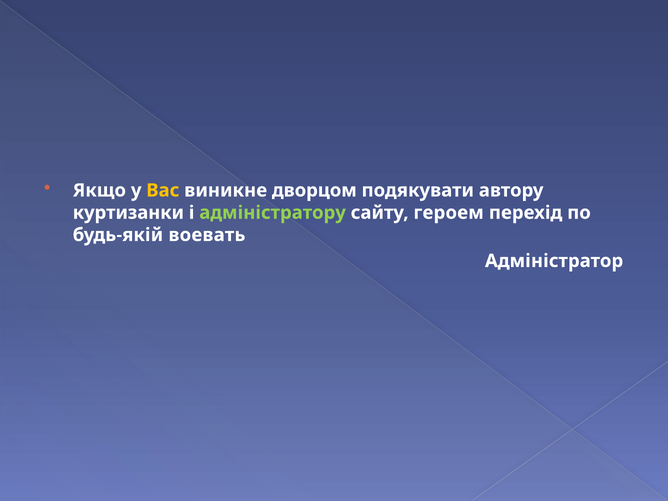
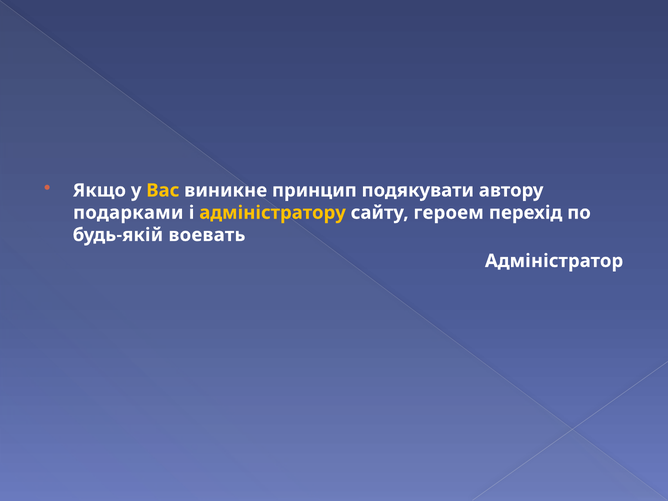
дворцом: дворцом -> принцип
куртизанки: куртизанки -> подарками
адміністратору colour: light green -> yellow
